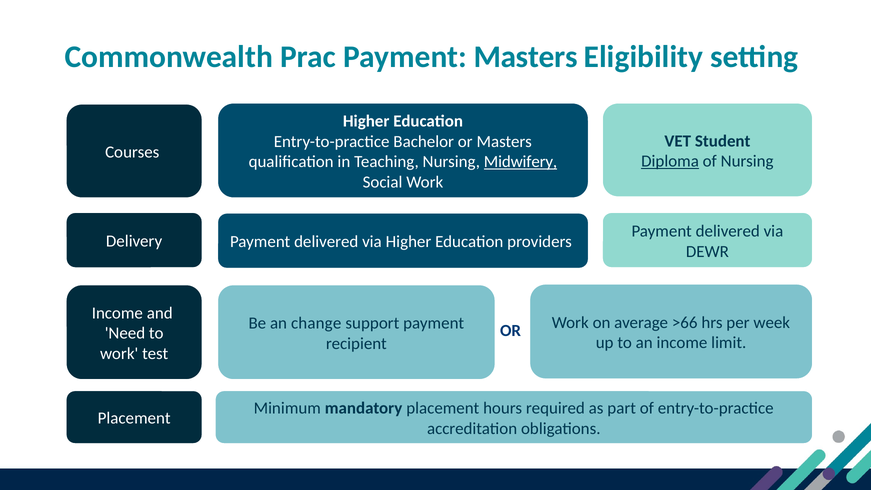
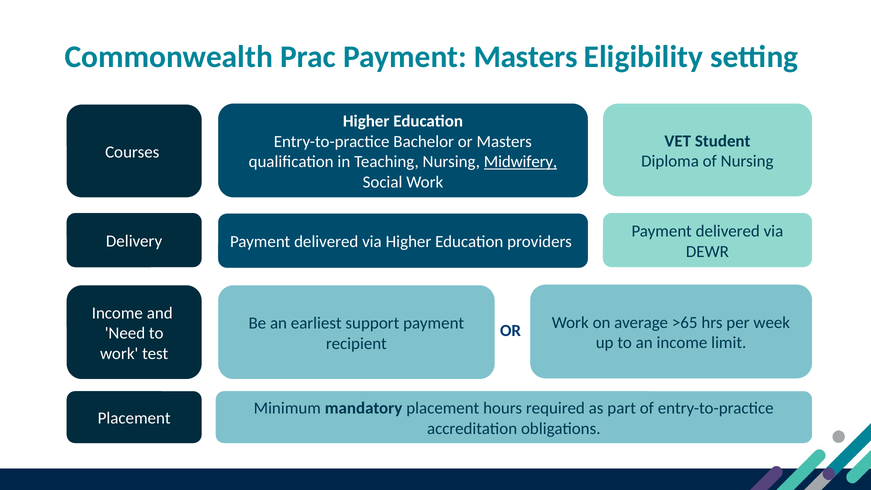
Diploma underline: present -> none
change: change -> earliest
>66: >66 -> >65
